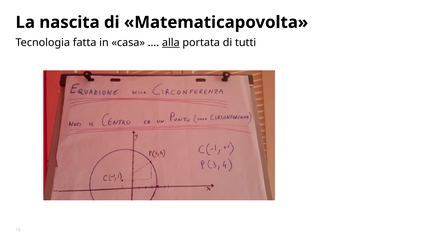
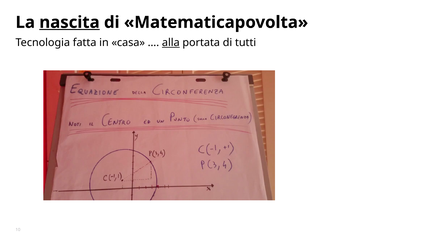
nascita underline: none -> present
